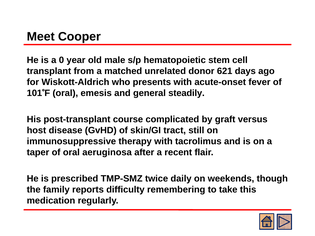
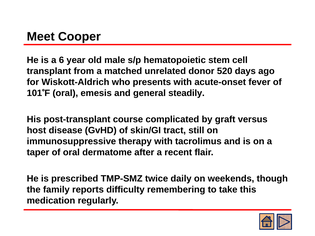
0: 0 -> 6
621: 621 -> 520
aeruginosa: aeruginosa -> dermatome
